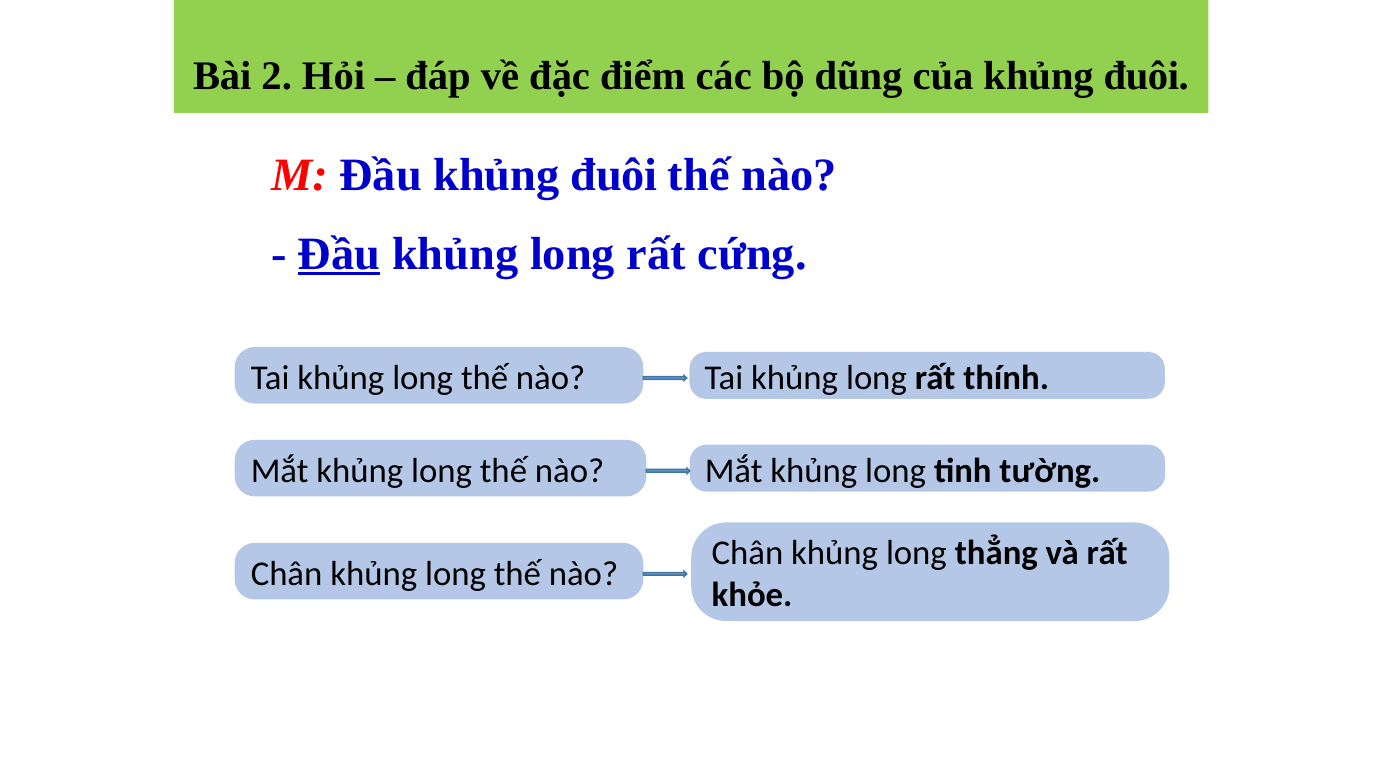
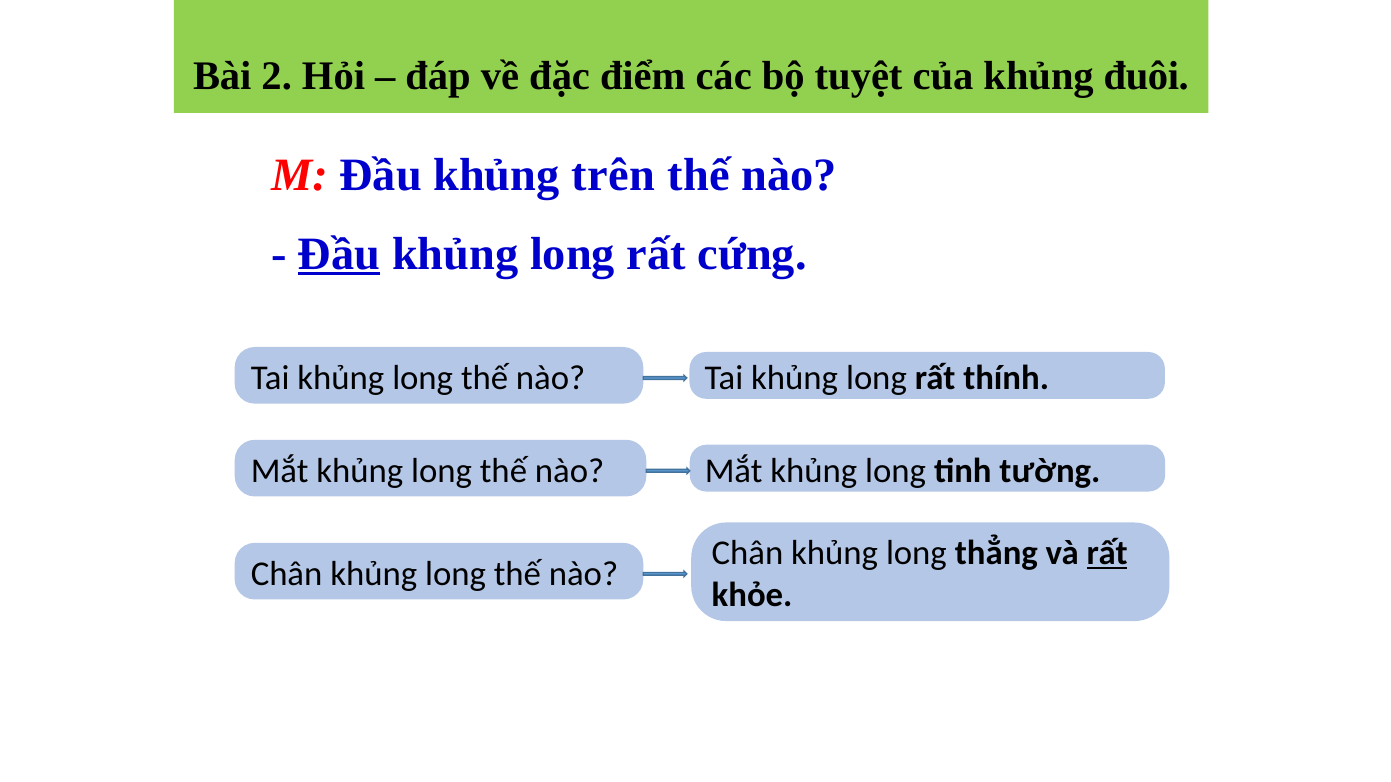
dũng: dũng -> tuyệt
Đầu khủng đuôi: đuôi -> trên
rất at (1107, 554) underline: none -> present
